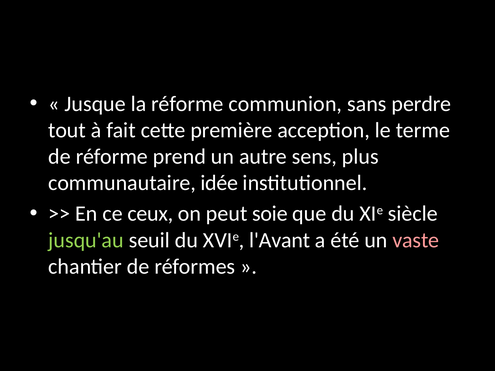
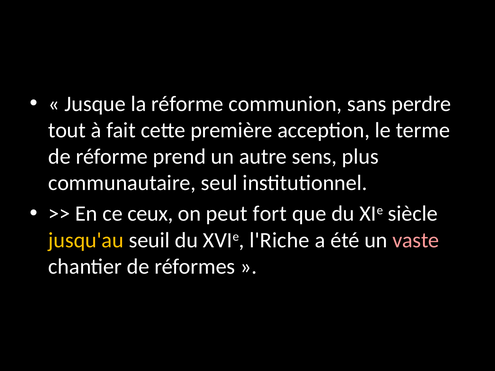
idée: idée -> seul
soie: soie -> fort
jusqu'au colour: light green -> yellow
l'Avant: l'Avant -> l'Riche
